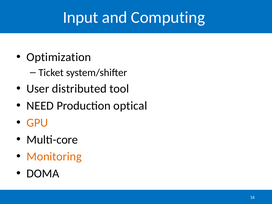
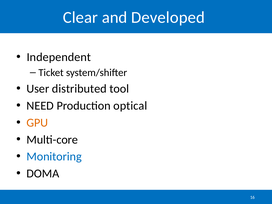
Input: Input -> Clear
Computing: Computing -> Developed
Optimization: Optimization -> Independent
Monitoring colour: orange -> blue
